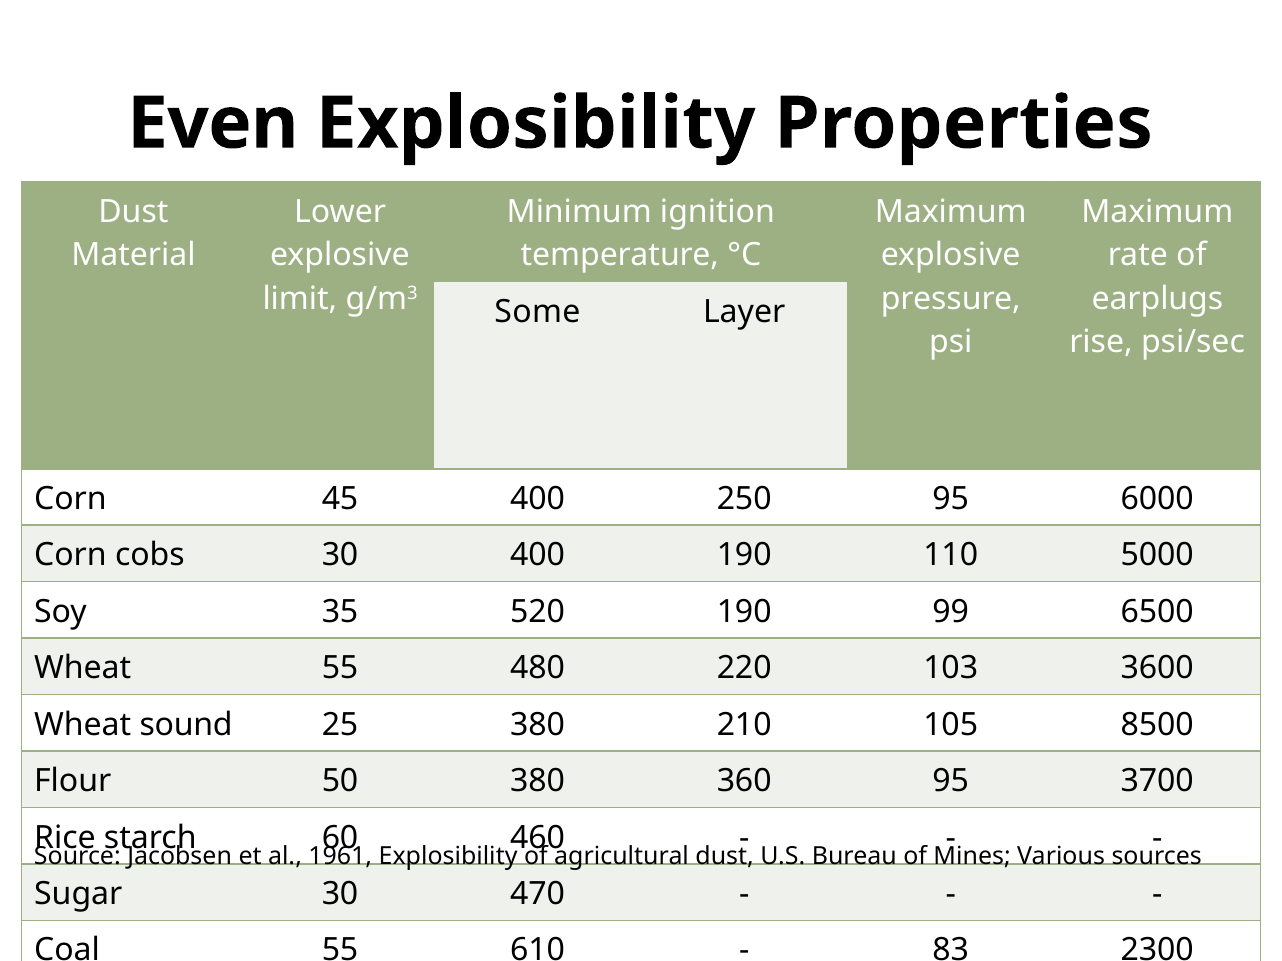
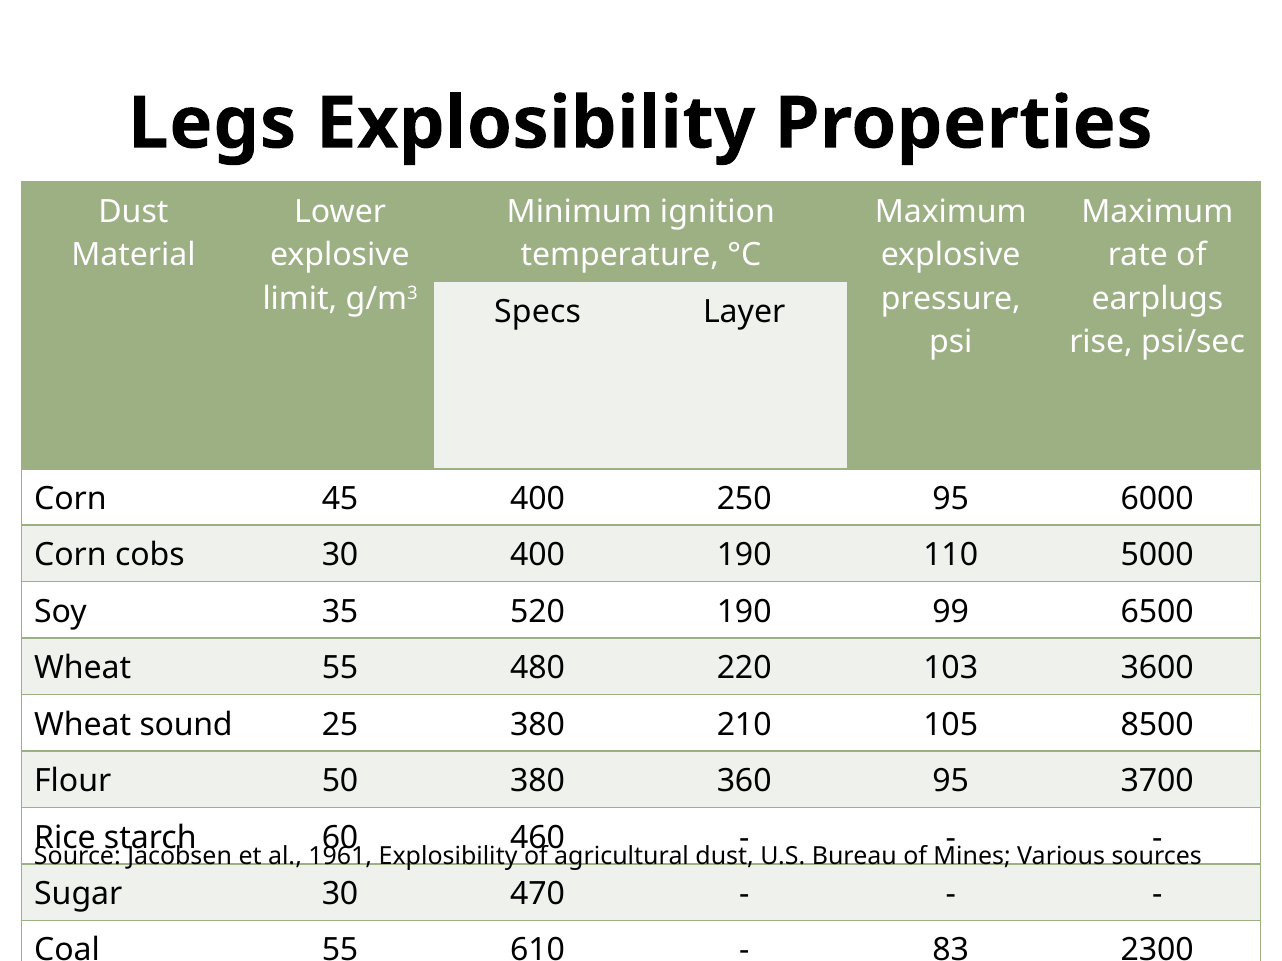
Even: Even -> Legs
Some: Some -> Specs
